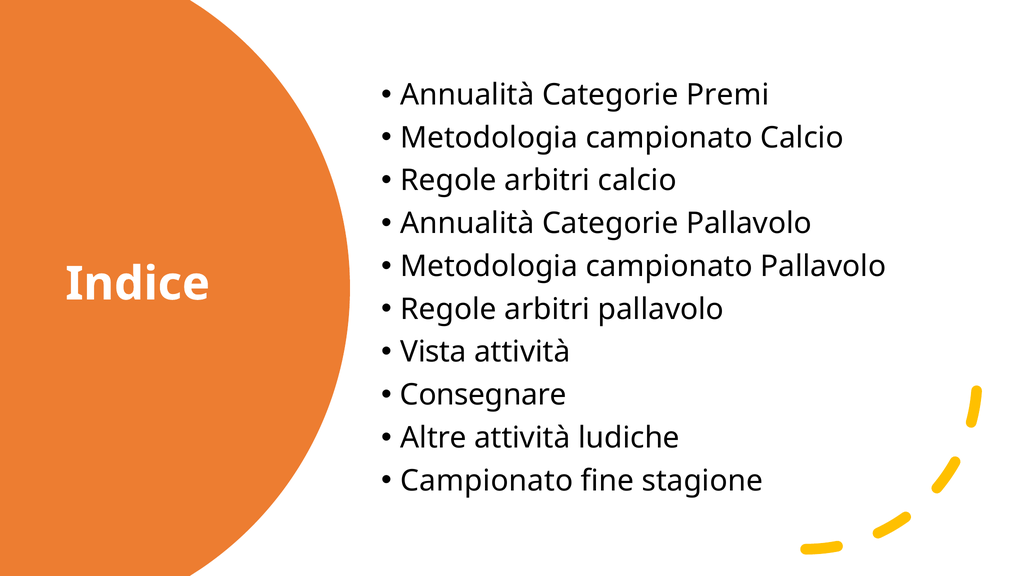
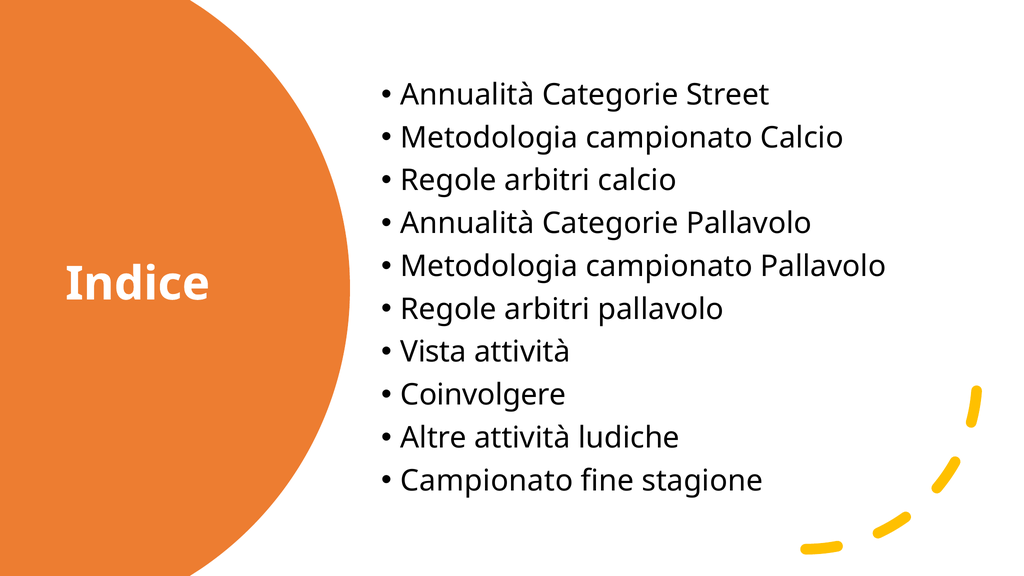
Premi: Premi -> Street
Consegnare: Consegnare -> Coinvolgere
